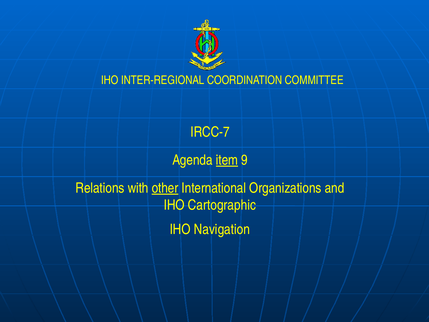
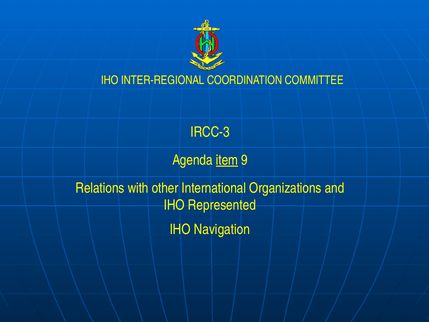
IRCC-7: IRCC-7 -> IRCC-3
other underline: present -> none
Cartographic: Cartographic -> Represented
